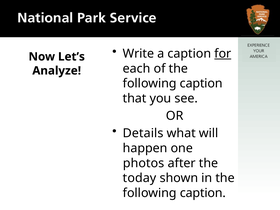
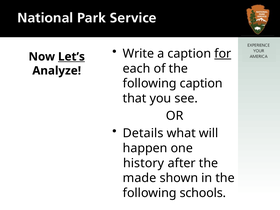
Let’s underline: none -> present
photos: photos -> history
today: today -> made
caption at (203, 193): caption -> schools
